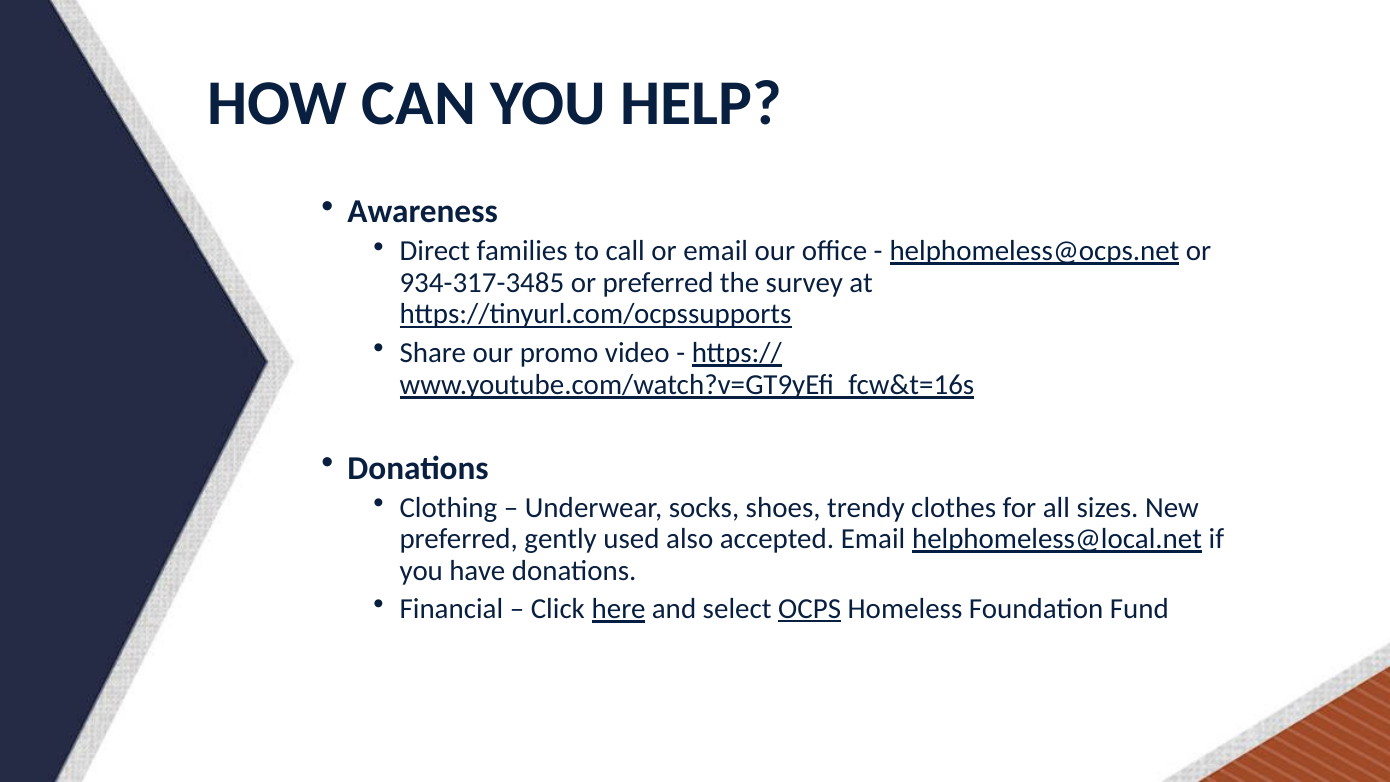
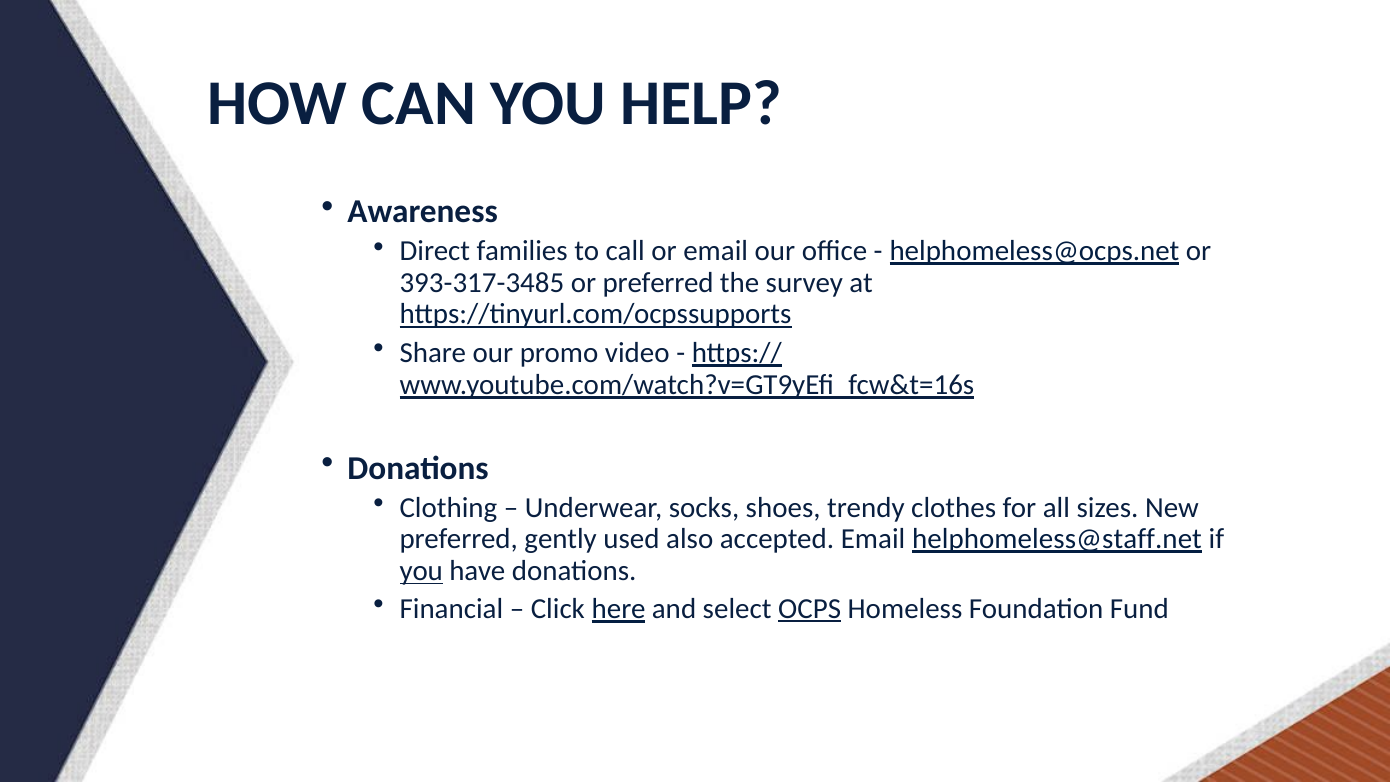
934-317-3485: 934-317-3485 -> 393-317-3485
helphomeless@local.net: helphomeless@local.net -> helphomeless@staff.net
you at (421, 571) underline: none -> present
